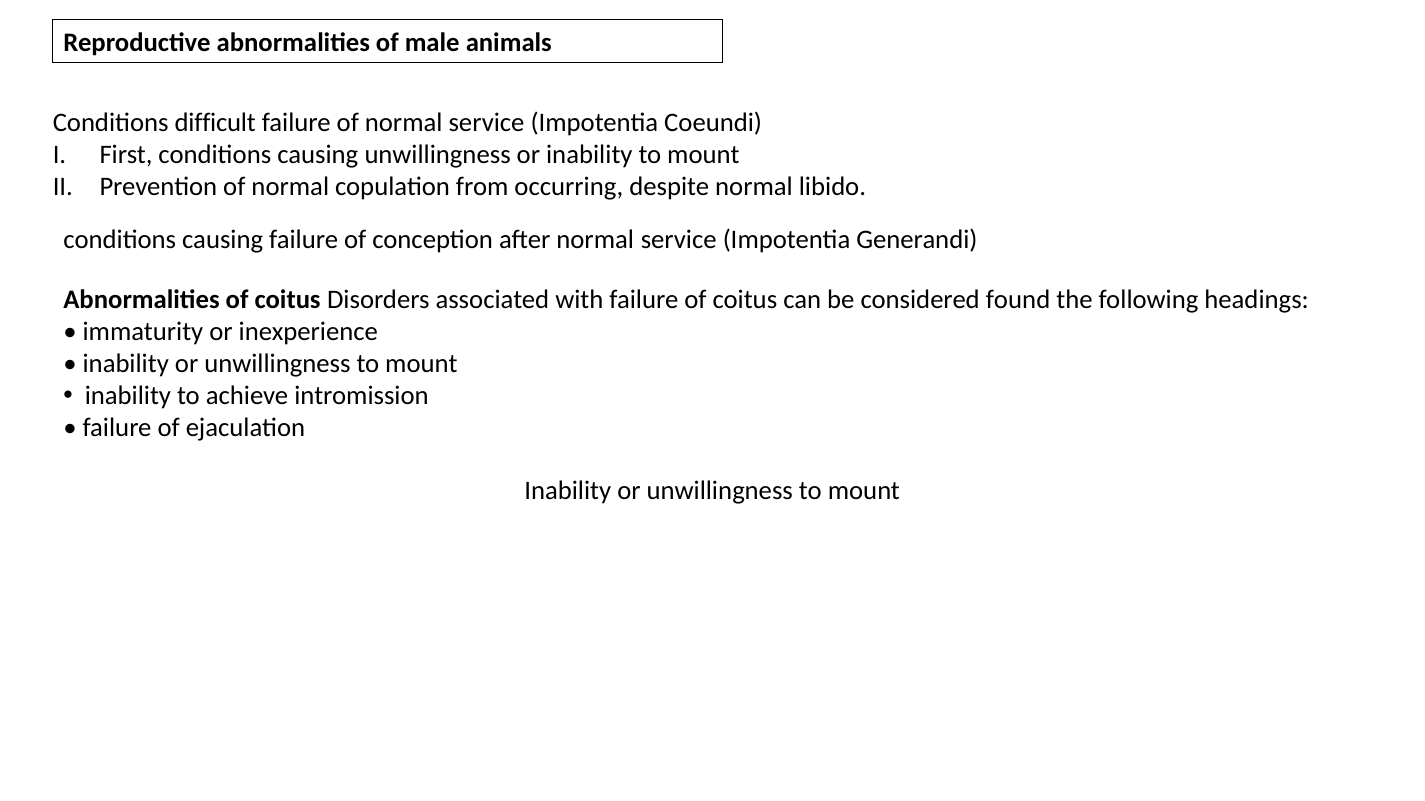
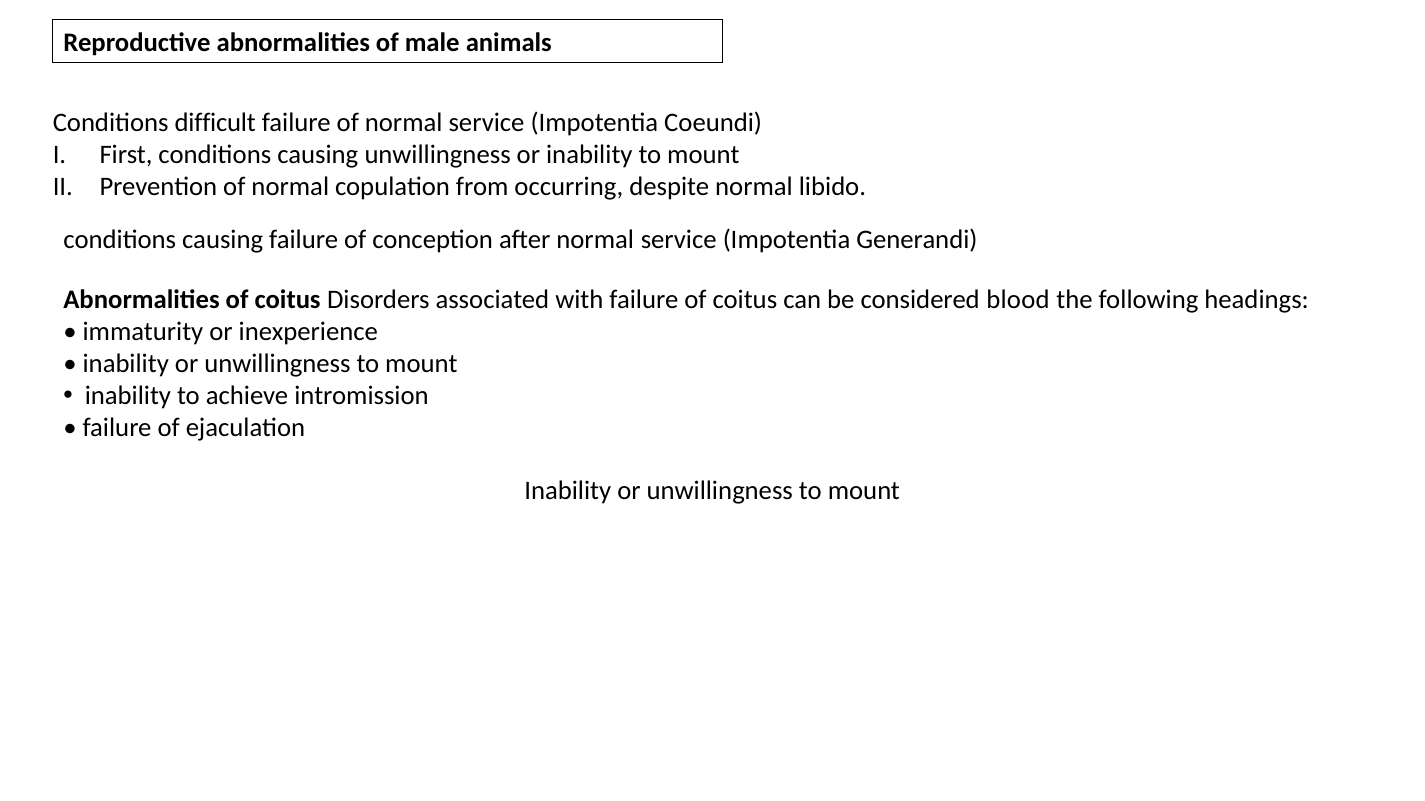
found: found -> blood
